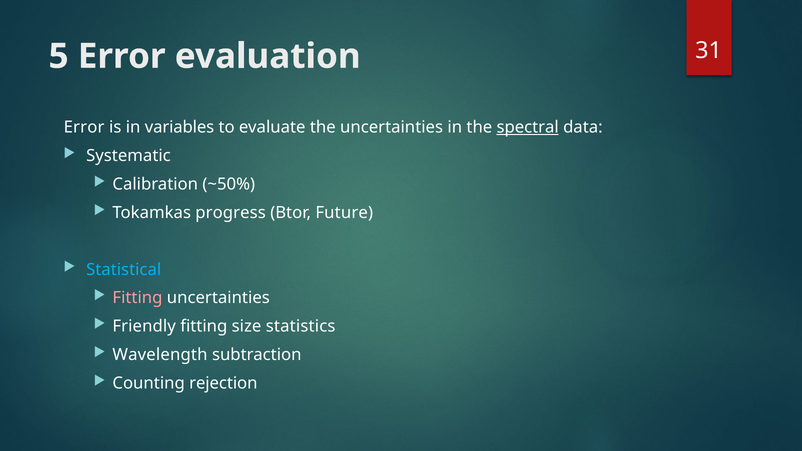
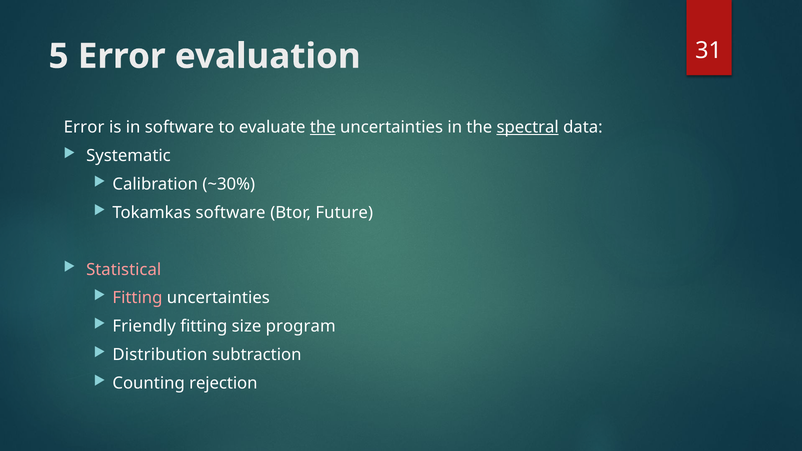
in variables: variables -> software
the at (323, 127) underline: none -> present
~50%: ~50% -> ~30%
Tokamkas progress: progress -> software
Statistical colour: light blue -> pink
statistics: statistics -> program
Wavelength: Wavelength -> Distribution
